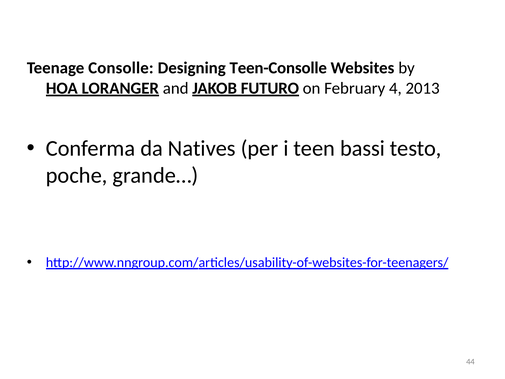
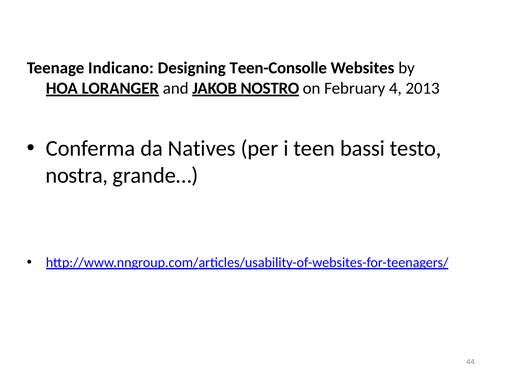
Consolle: Consolle -> Indicano
FUTURO: FUTURO -> NOSTRO
poche: poche -> nostra
